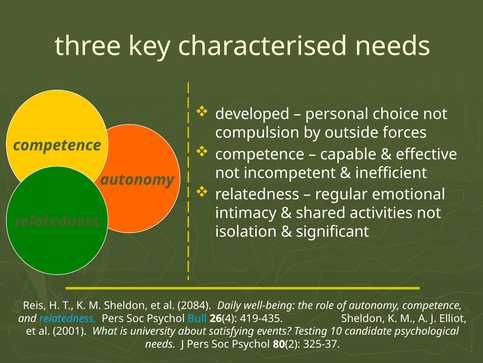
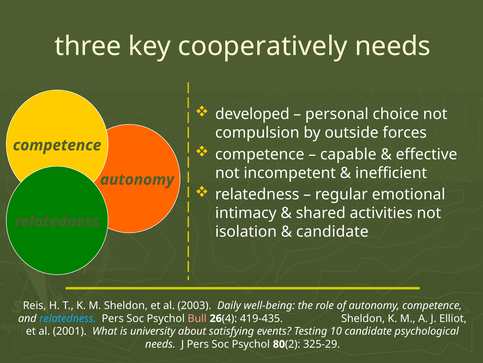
characterised: characterised -> cooperatively
significant at (333, 231): significant -> candidate
2084: 2084 -> 2003
Bull colour: light blue -> pink
325-37: 325-37 -> 325-29
